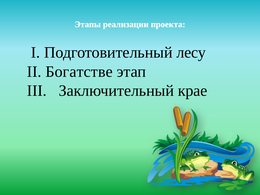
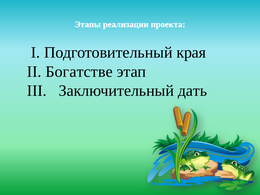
лесу: лесу -> края
крае: крае -> дать
